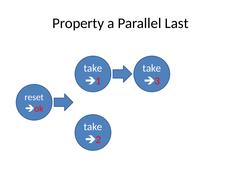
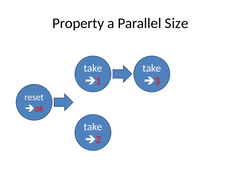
Last: Last -> Size
